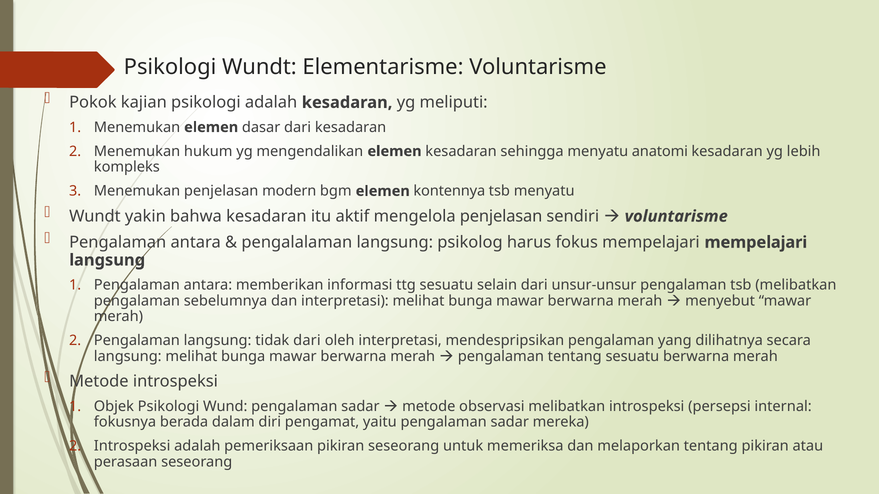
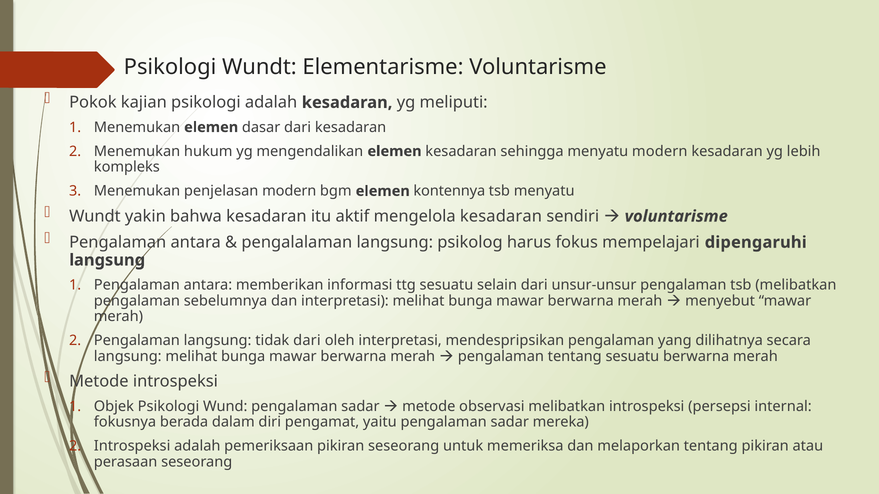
menyatu anatomi: anatomi -> modern
mengelola penjelasan: penjelasan -> kesadaran
mempelajari mempelajari: mempelajari -> dipengaruhi
